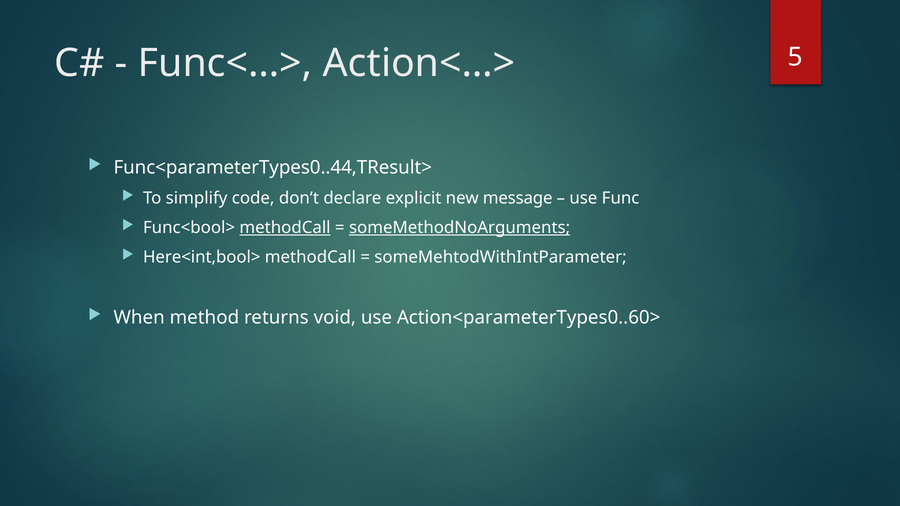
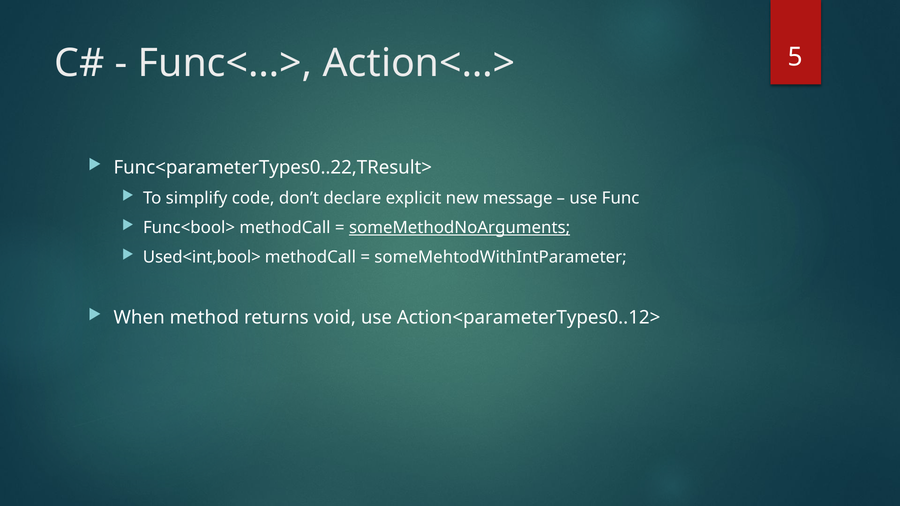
Func<parameterTypes0..44,TResult>: Func<parameterTypes0..44,TResult> -> Func<parameterTypes0..22,TResult>
methodCall at (285, 228) underline: present -> none
Here<int,bool>: Here<int,bool> -> Used<int,bool>
Action<parameterTypes0..60>: Action<parameterTypes0..60> -> Action<parameterTypes0..12>
